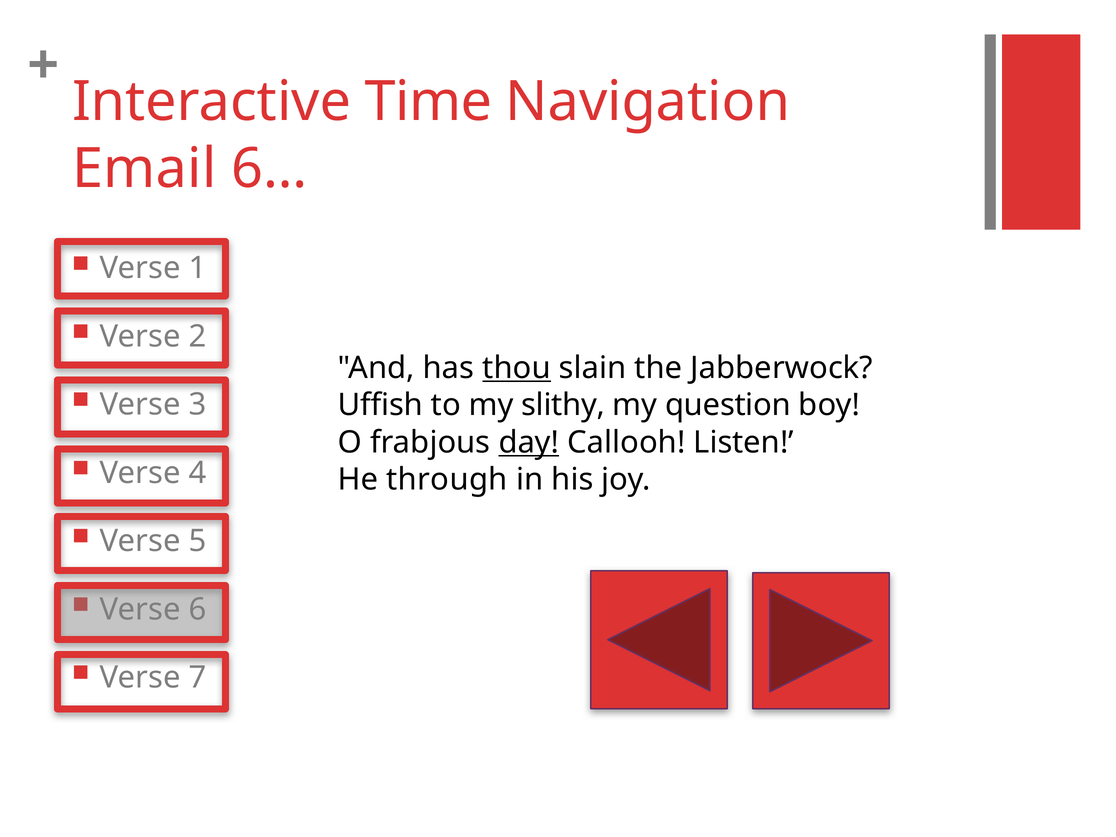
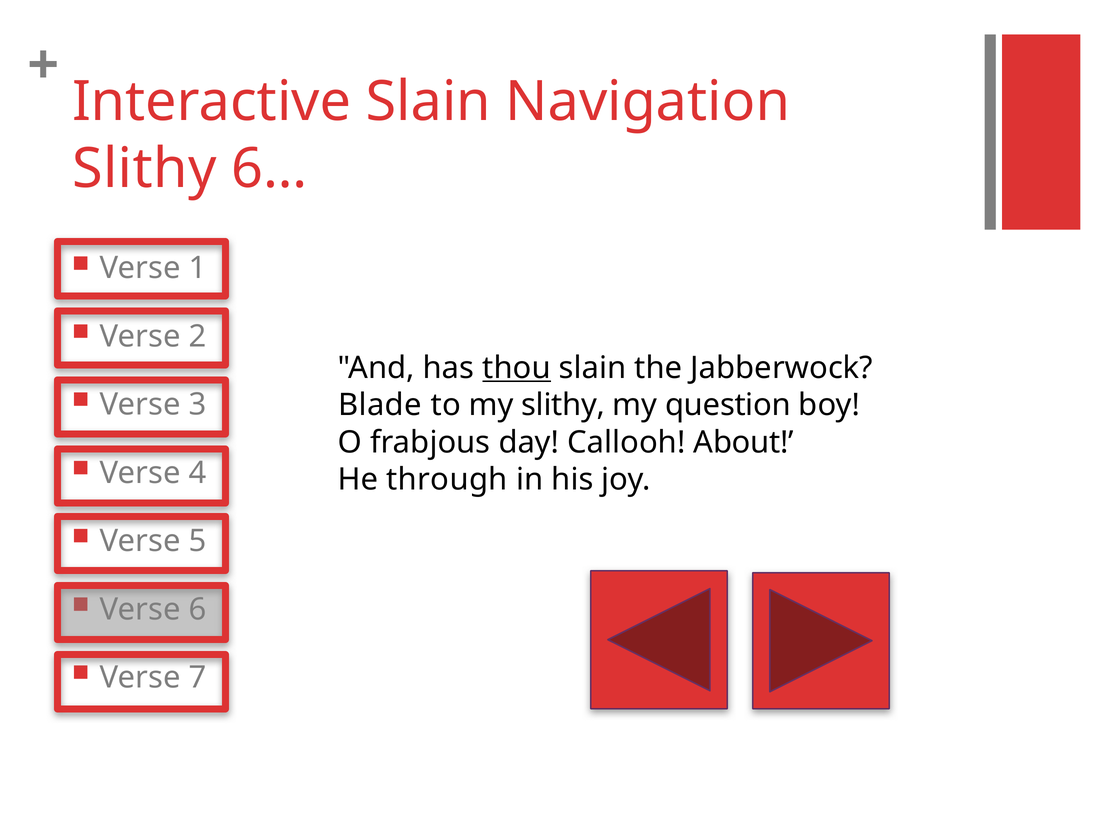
Interactive Time: Time -> Slain
Email at (144, 169): Email -> Slithy
Uffish: Uffish -> Blade
day underline: present -> none
Listen: Listen -> About
